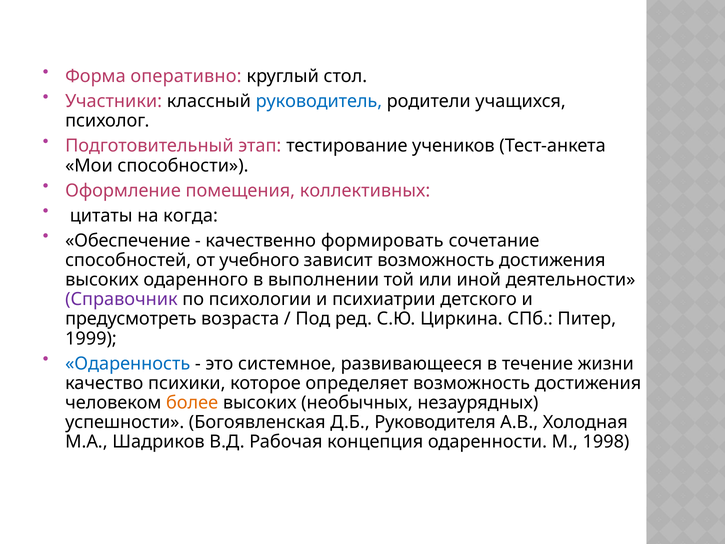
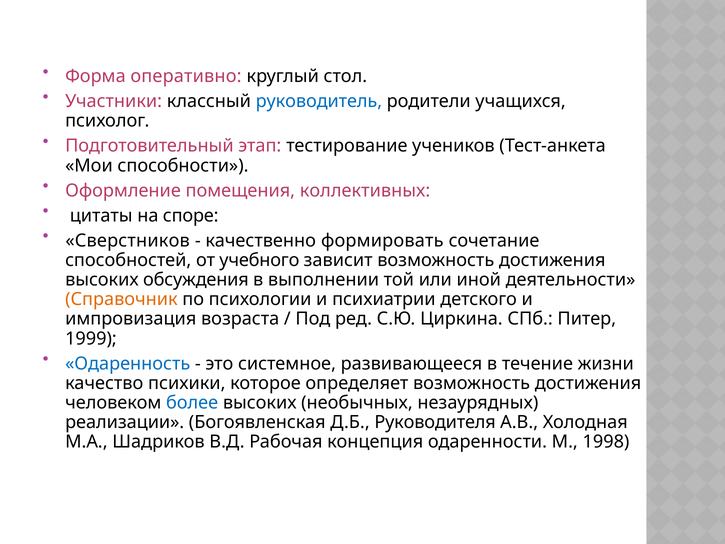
когда: когда -> споре
Обеспечение: Обеспечение -> Сверстников
одаренного: одаренного -> обсуждения
Справочник colour: purple -> orange
предусмотреть: предусмотреть -> импровизация
более colour: orange -> blue
успешности: успешности -> реализации
